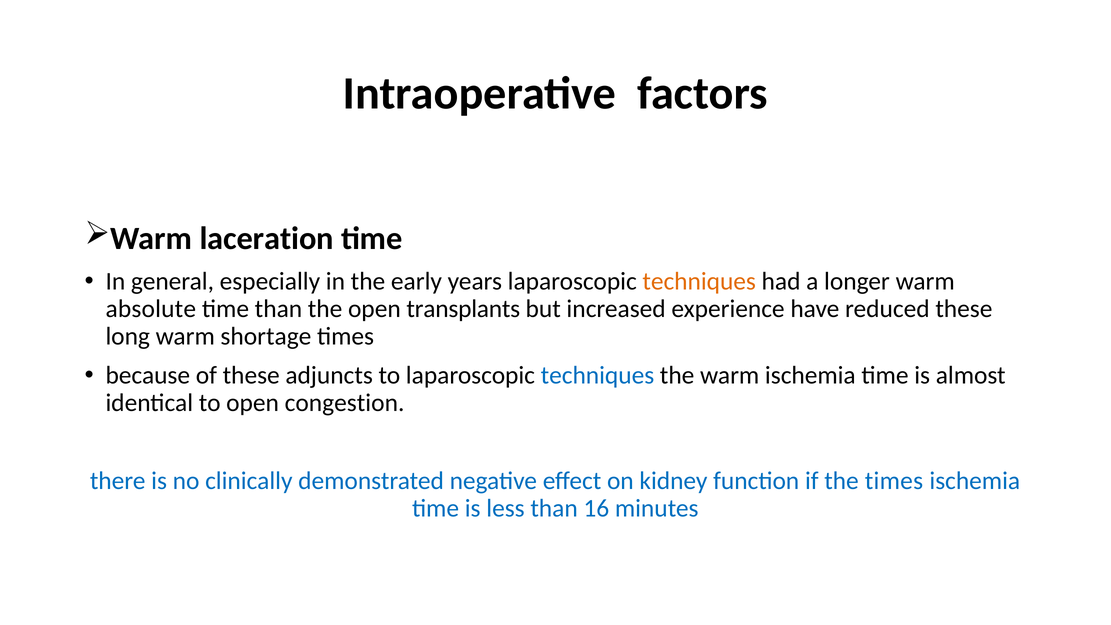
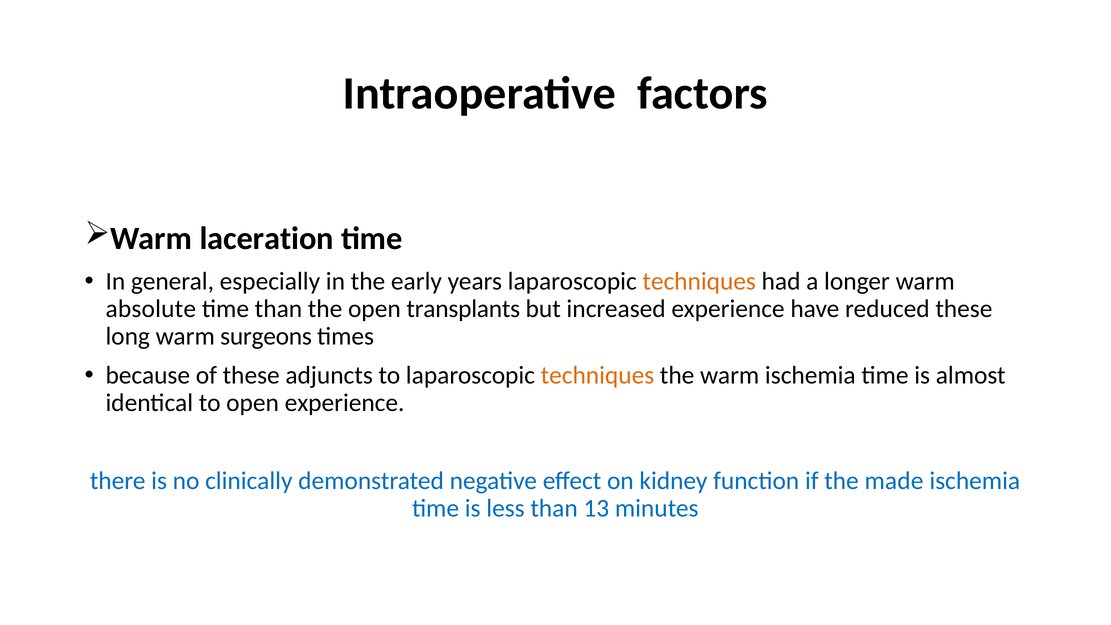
shortage: shortage -> surgeons
techniques at (597, 375) colour: blue -> orange
open congestion: congestion -> experience
the times: times -> made
16: 16 -> 13
